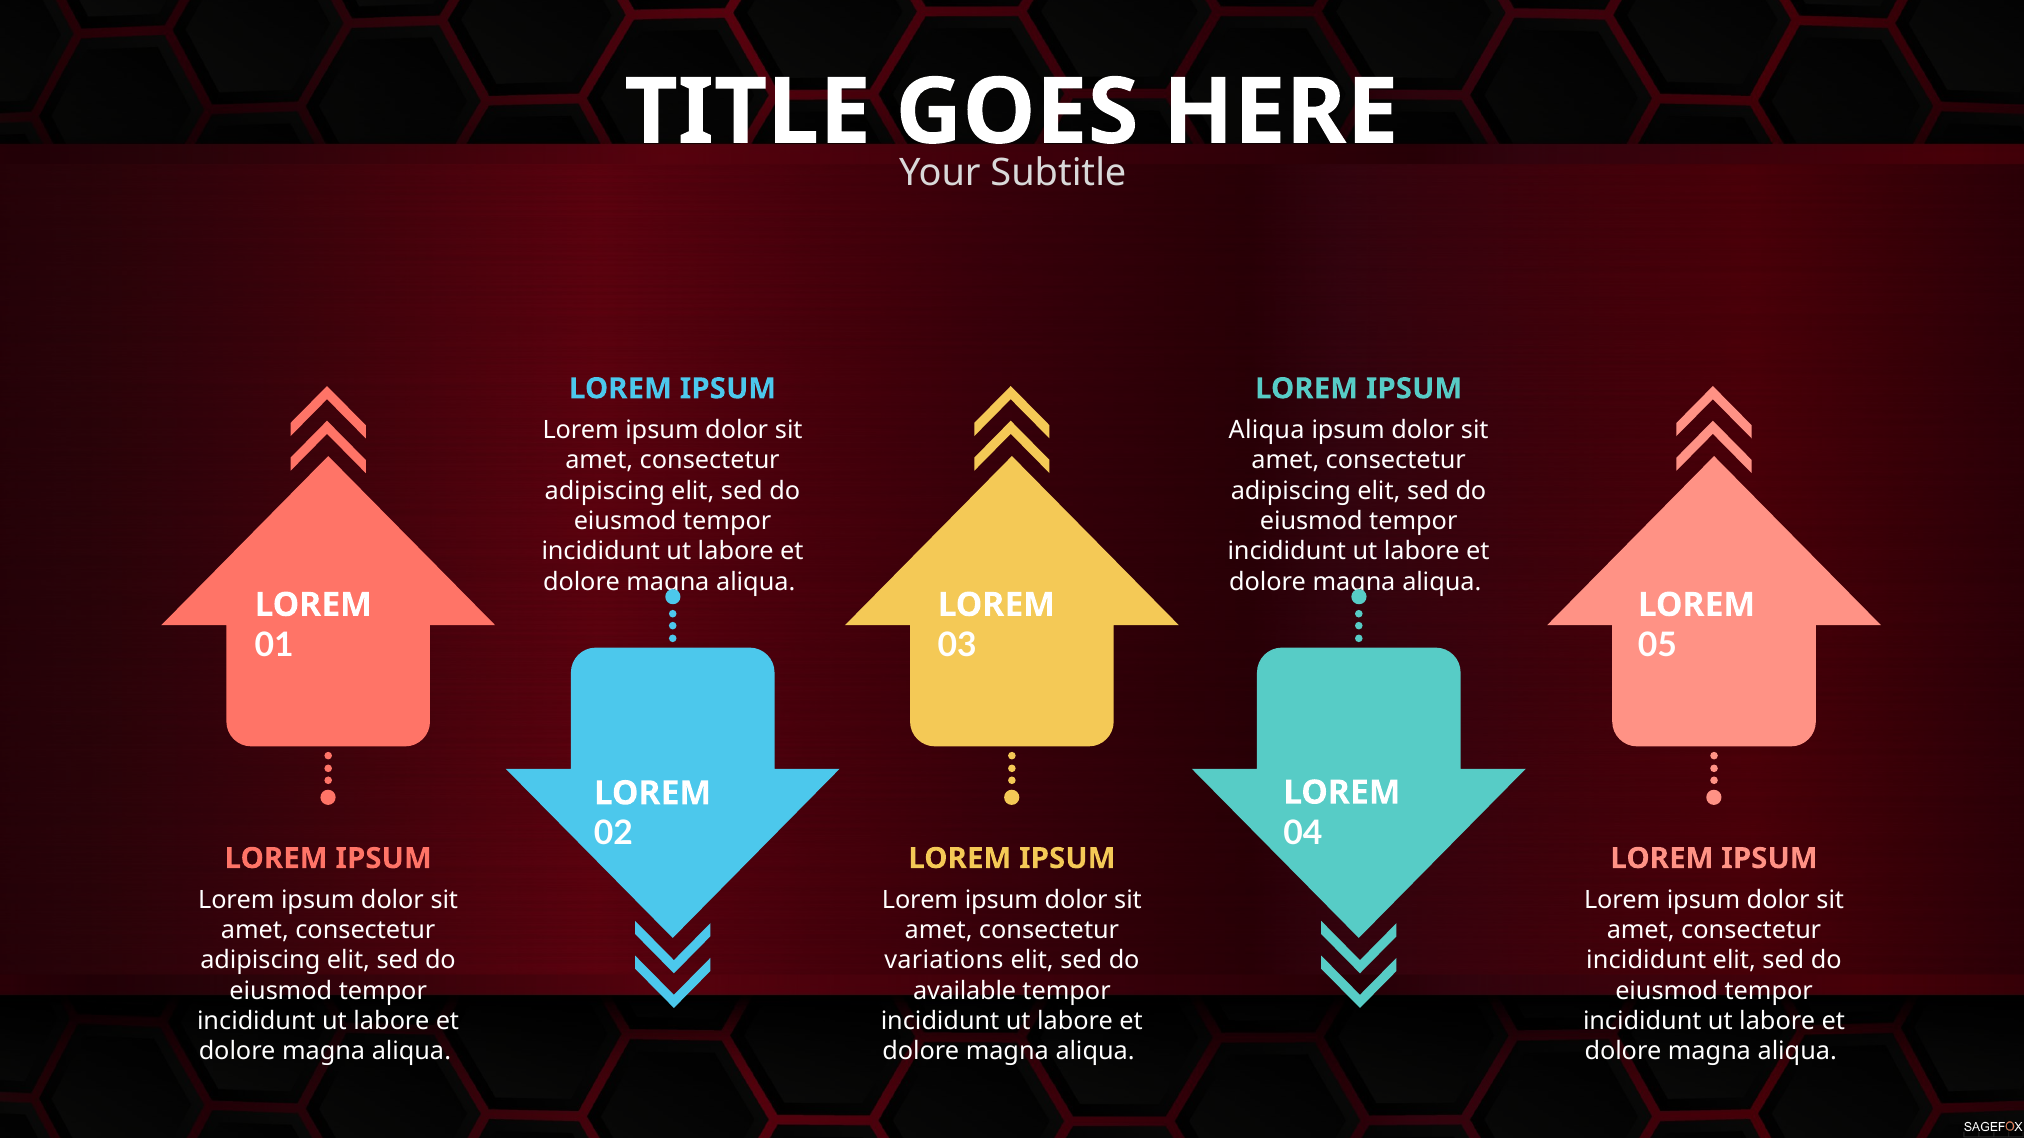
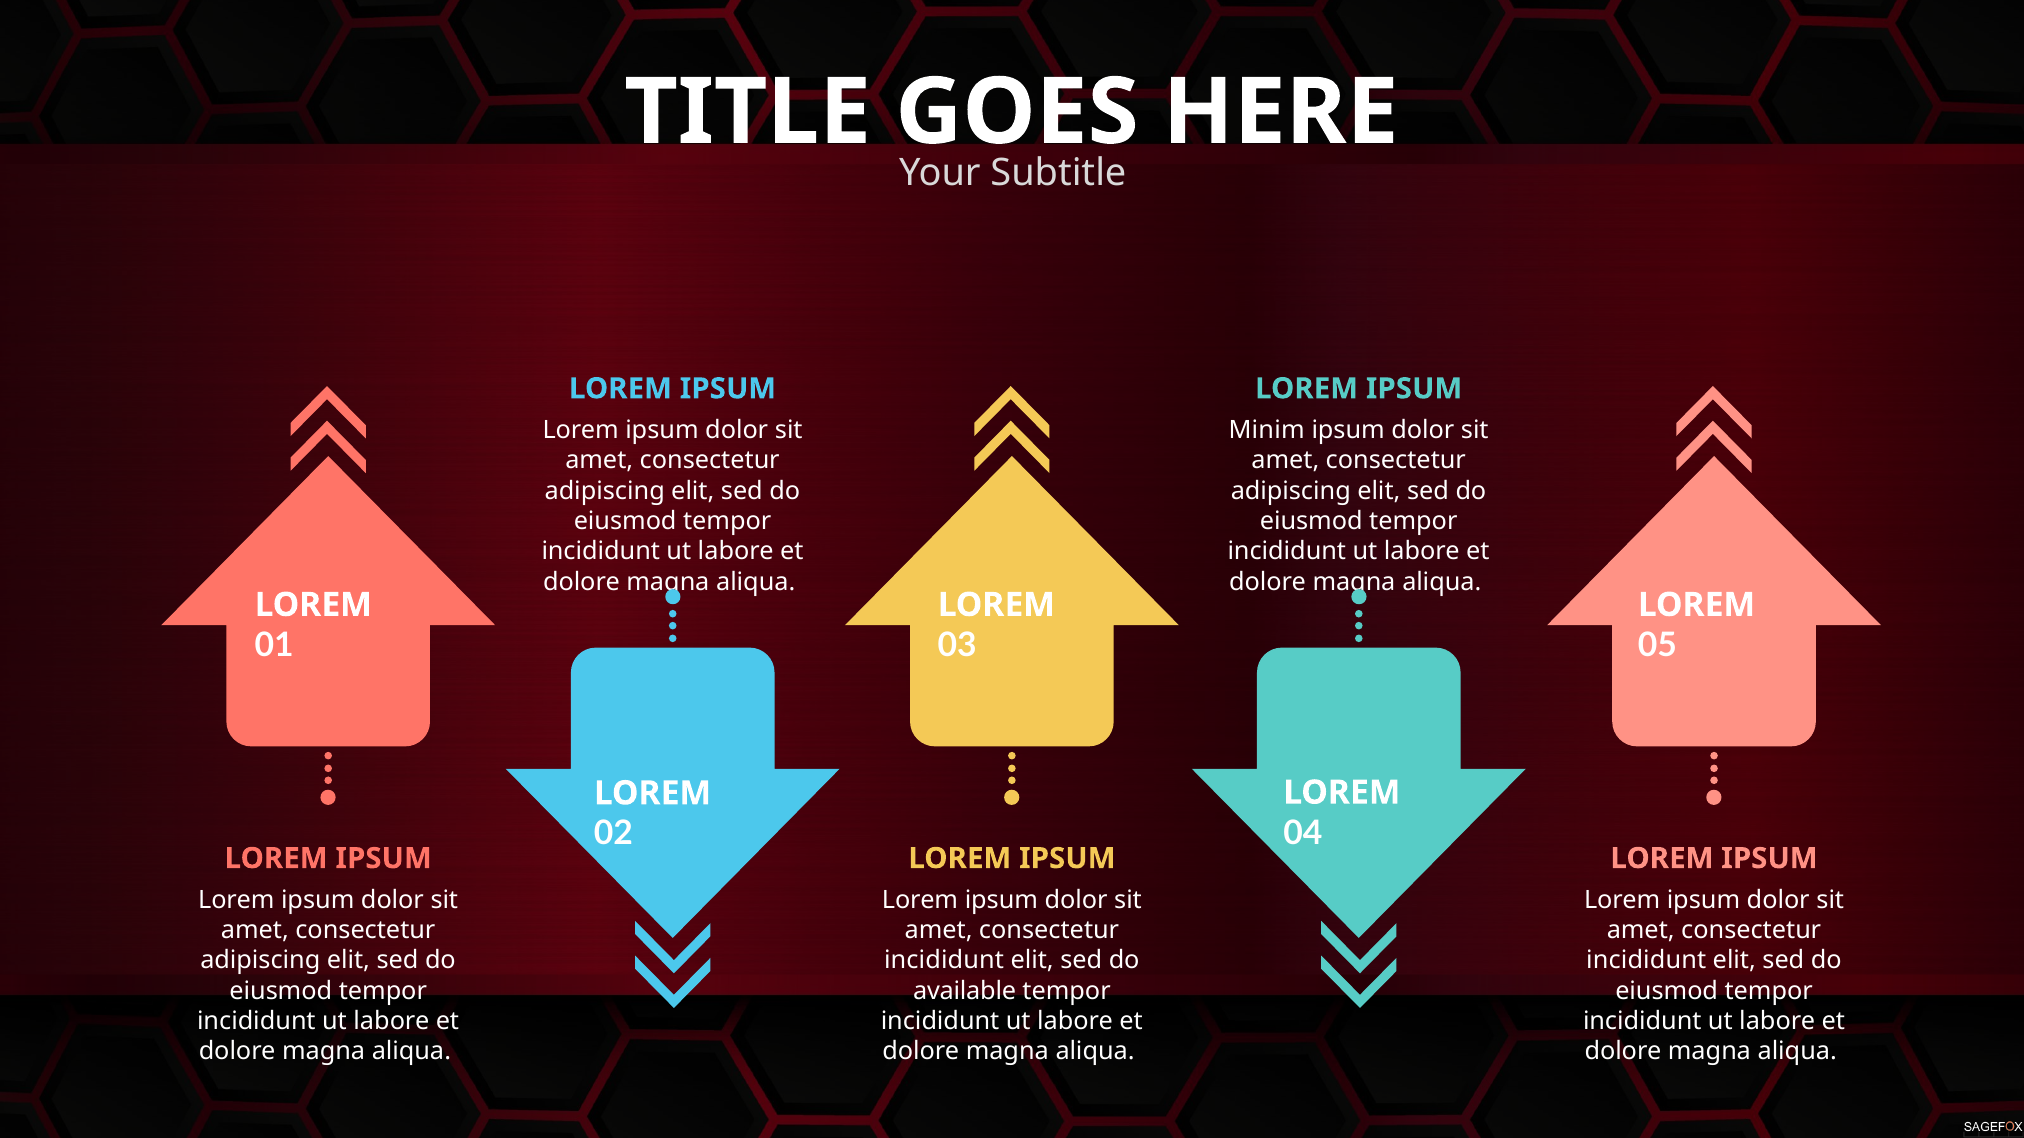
Aliqua at (1267, 430): Aliqua -> Minim
variations at (944, 961): variations -> incididunt
